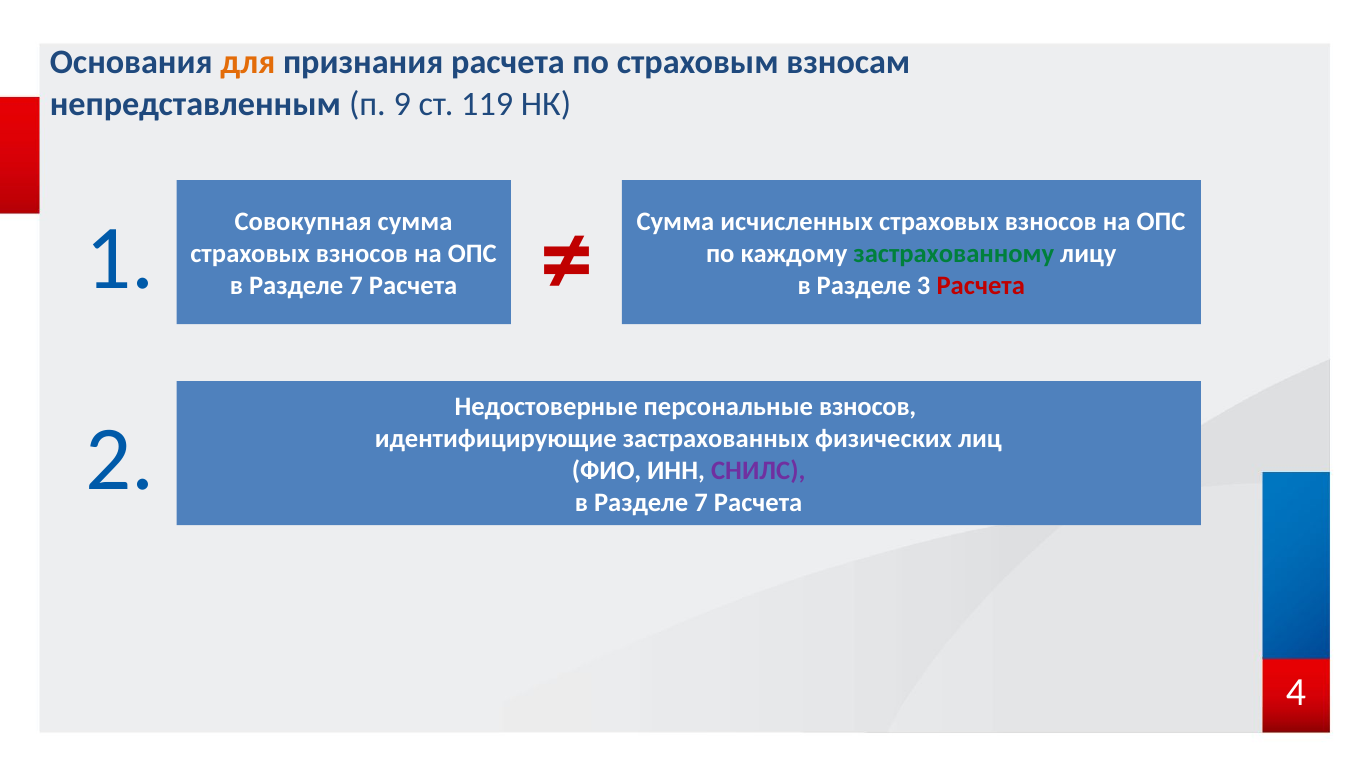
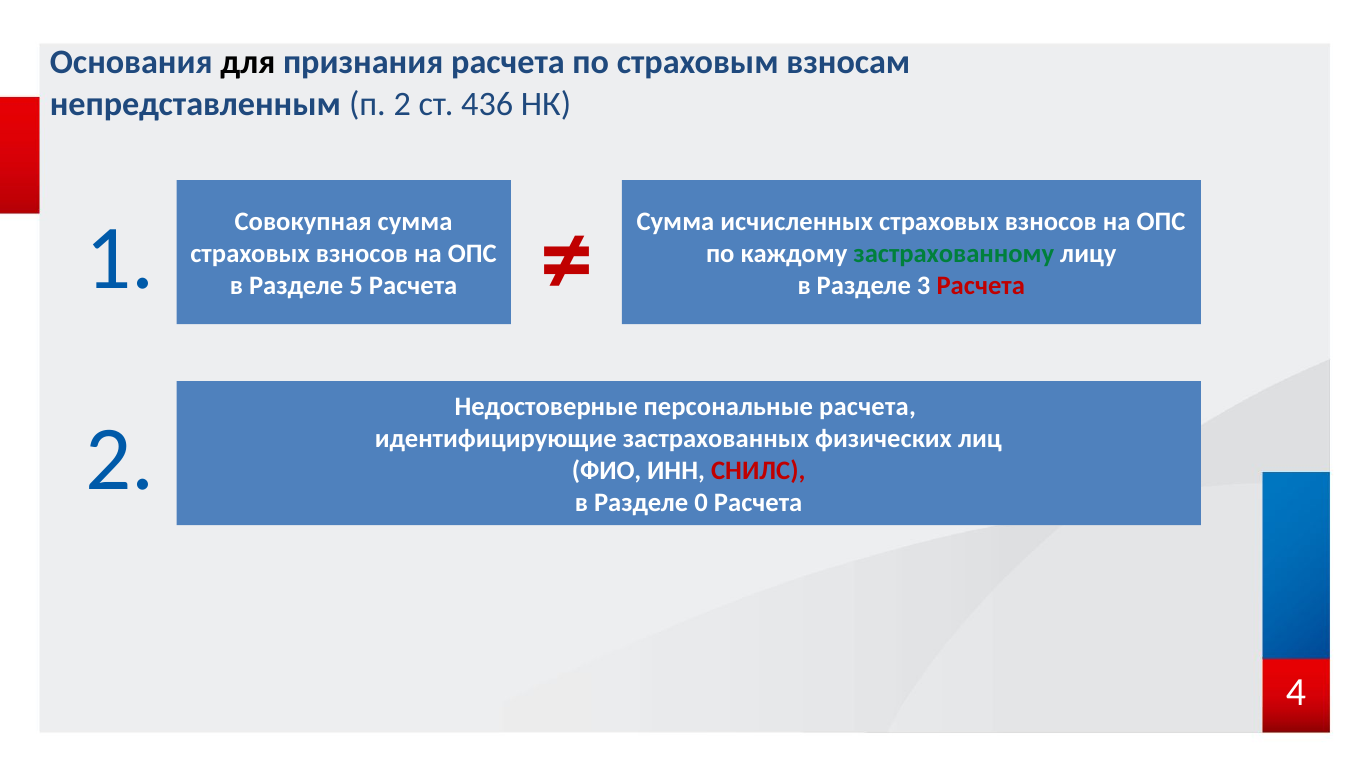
для colour: orange -> black
п 9: 9 -> 2
119: 119 -> 436
7 at (356, 286): 7 -> 5
персональные взносов: взносов -> расчета
СНИЛС colour: purple -> red
7 at (701, 503): 7 -> 0
